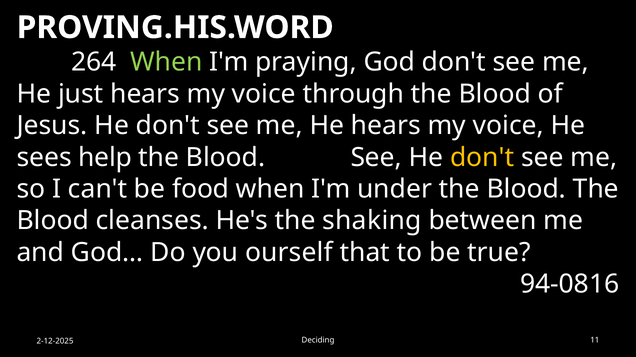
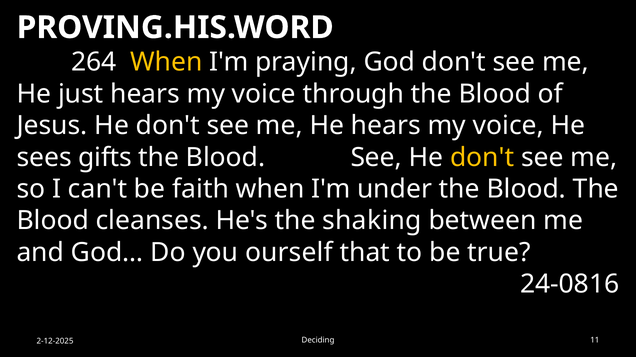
When at (166, 62) colour: light green -> yellow
help: help -> gifts
food: food -> faith
94-0816: 94-0816 -> 24-0816
